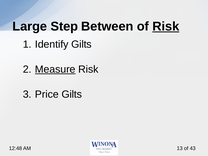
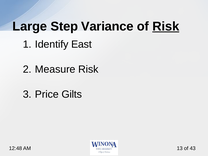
Between: Between -> Variance
Identify Gilts: Gilts -> East
Measure underline: present -> none
